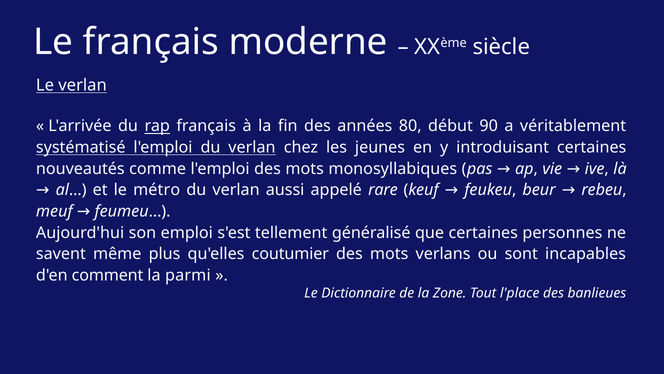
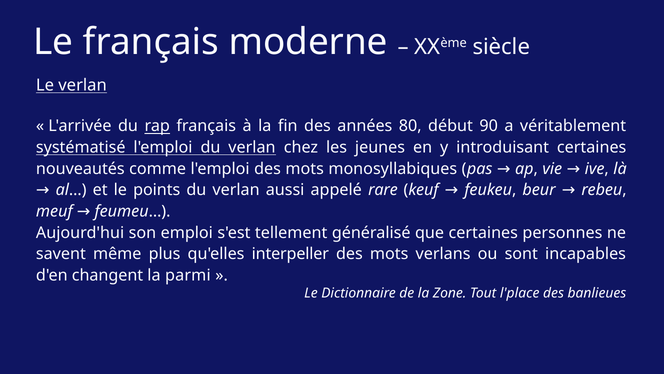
métro: métro -> points
coutumier: coutumier -> interpeller
comment: comment -> changent
